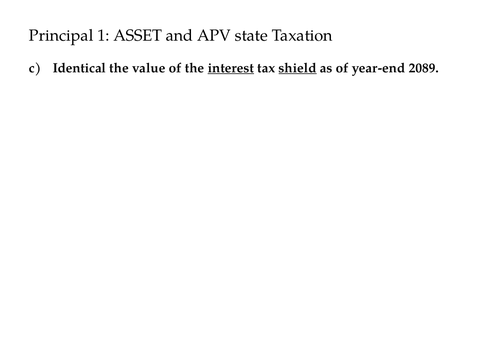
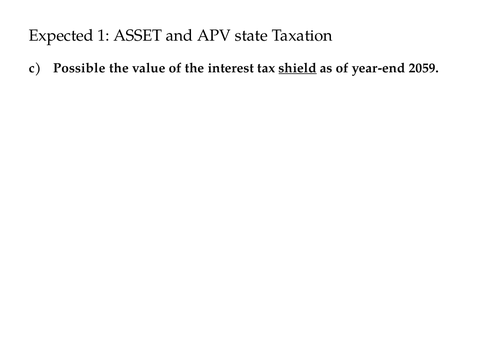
Principal: Principal -> Expected
Identical: Identical -> Possible
interest underline: present -> none
2089: 2089 -> 2059
